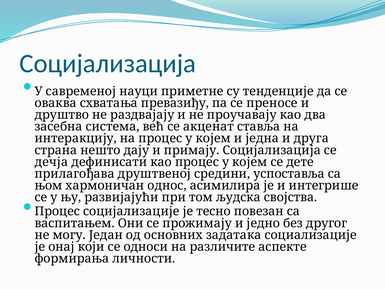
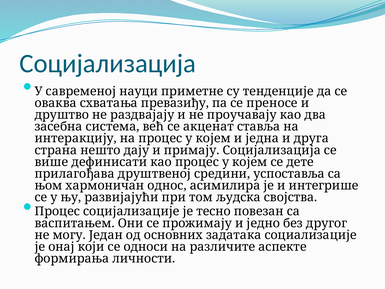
дечја: дечја -> више
